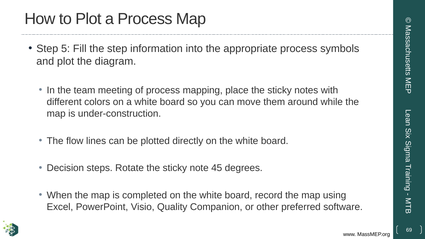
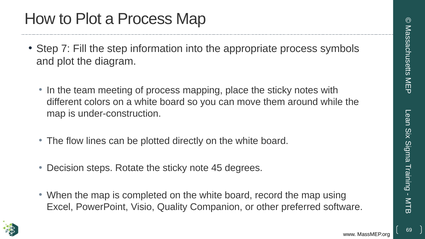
5: 5 -> 7
